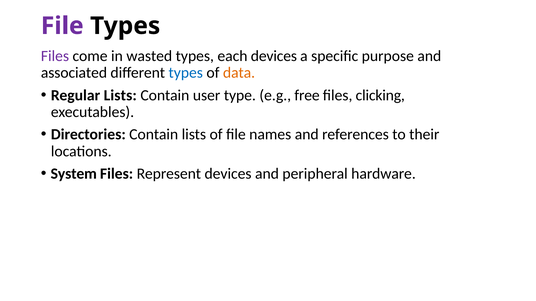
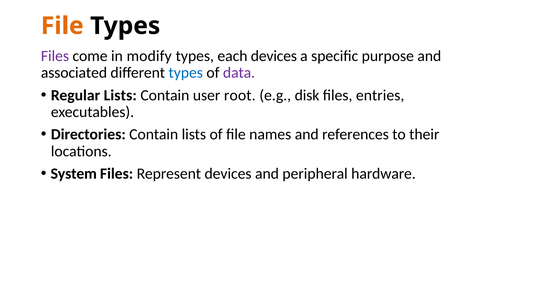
File at (62, 26) colour: purple -> orange
wasted: wasted -> modify
data colour: orange -> purple
type: type -> root
free: free -> disk
clicking: clicking -> entries
